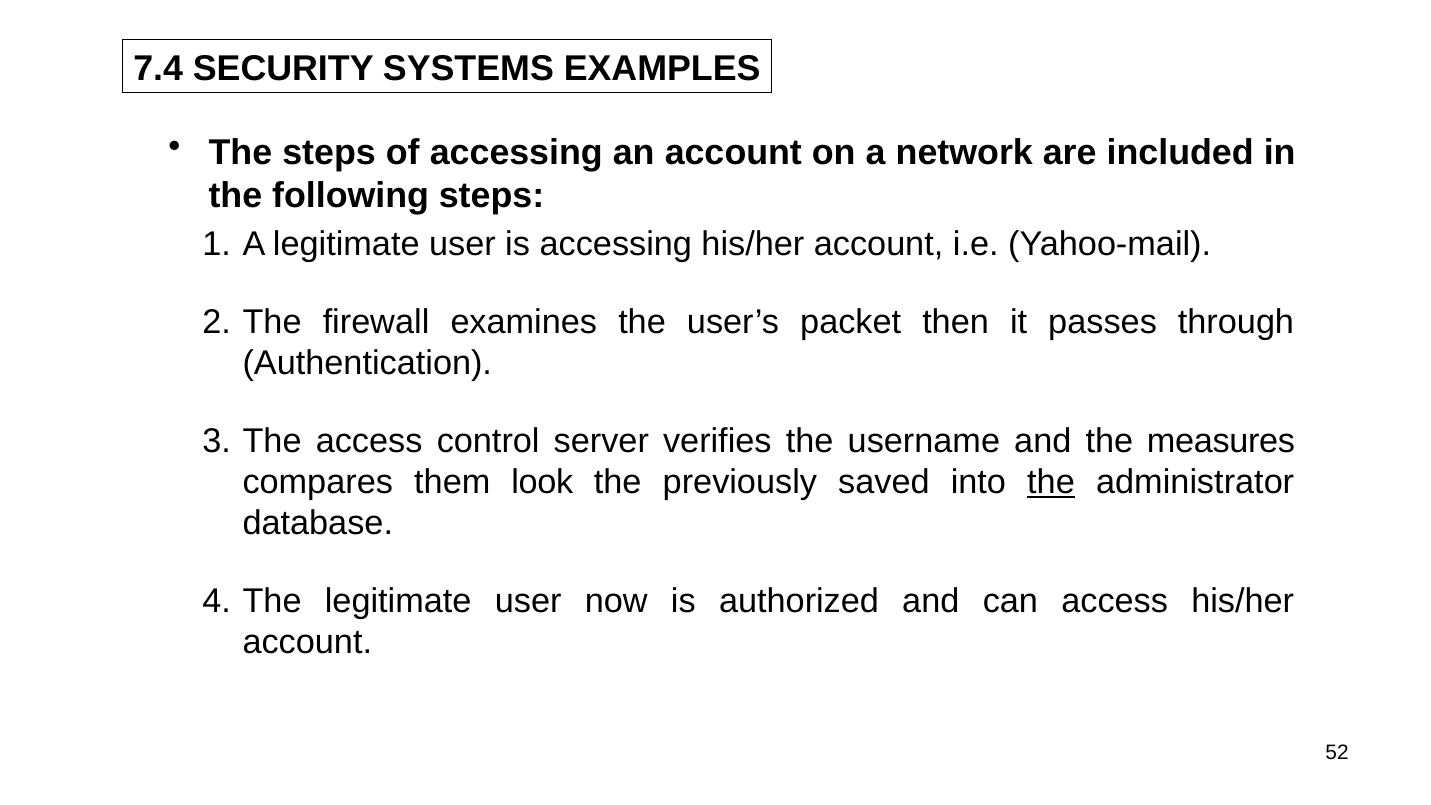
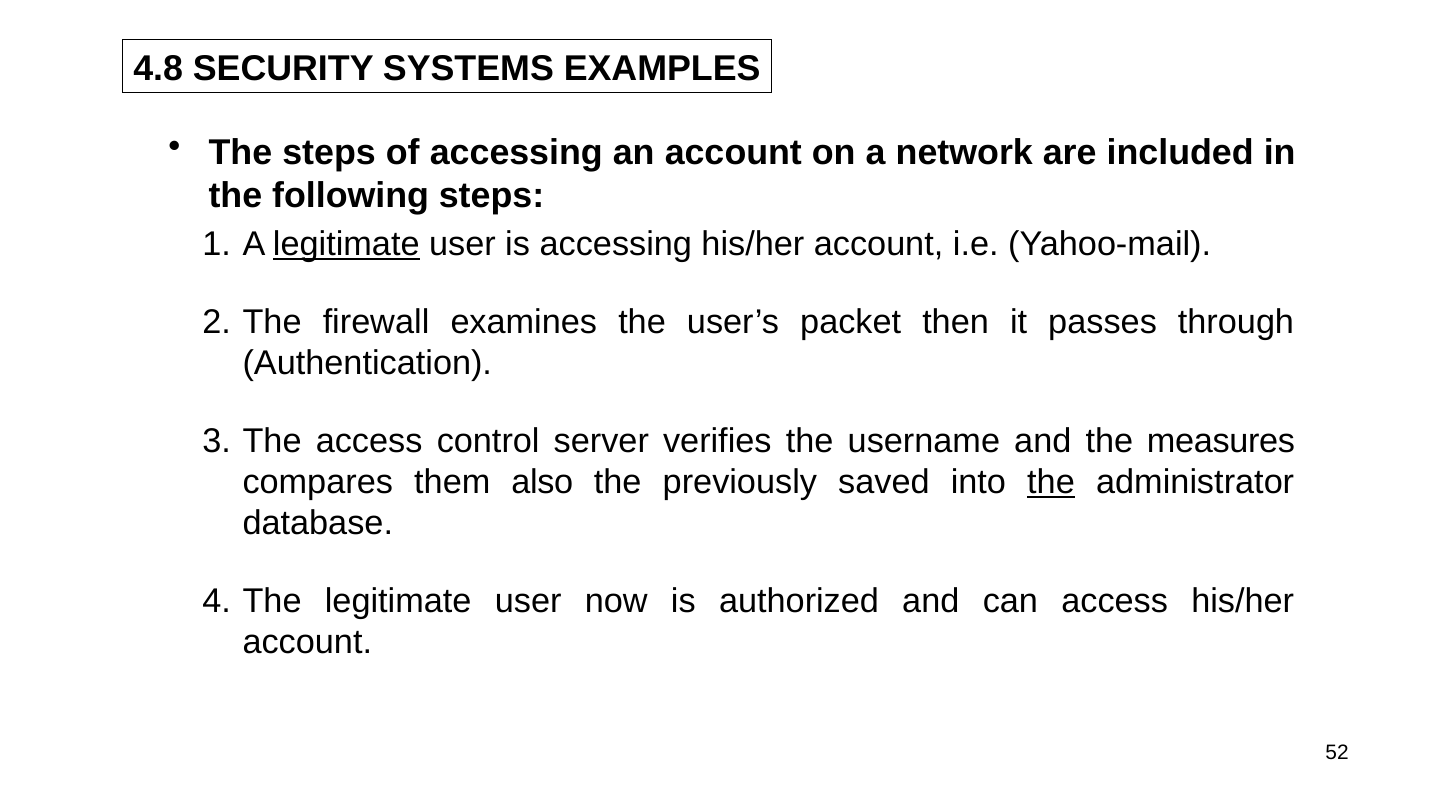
7.4: 7.4 -> 4.8
legitimate at (346, 245) underline: none -> present
look: look -> also
